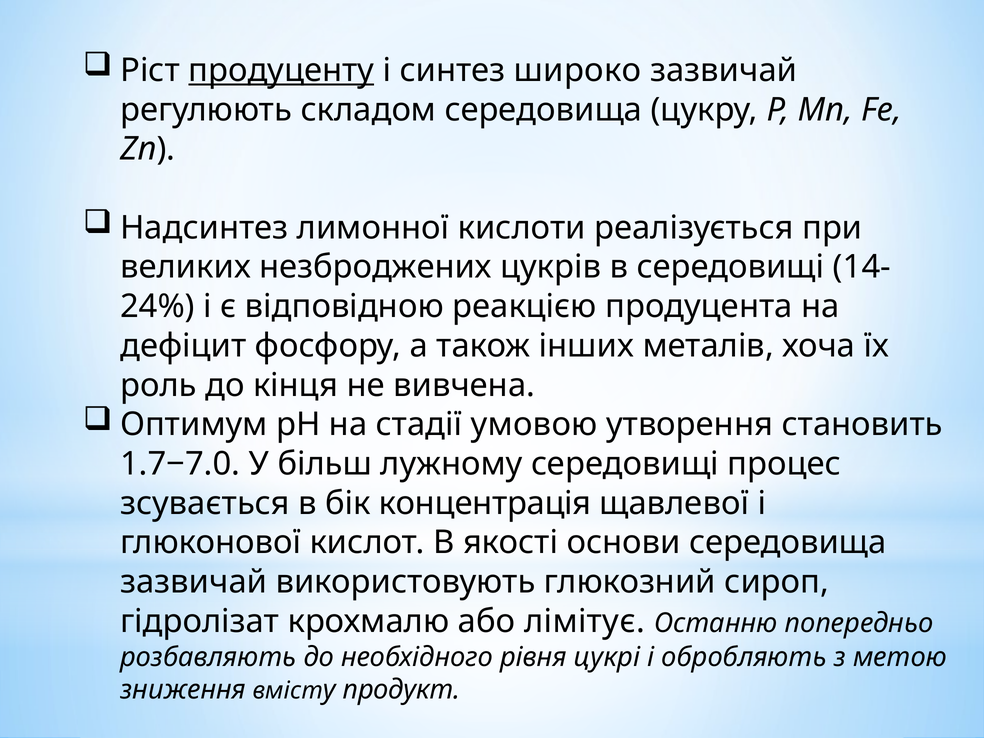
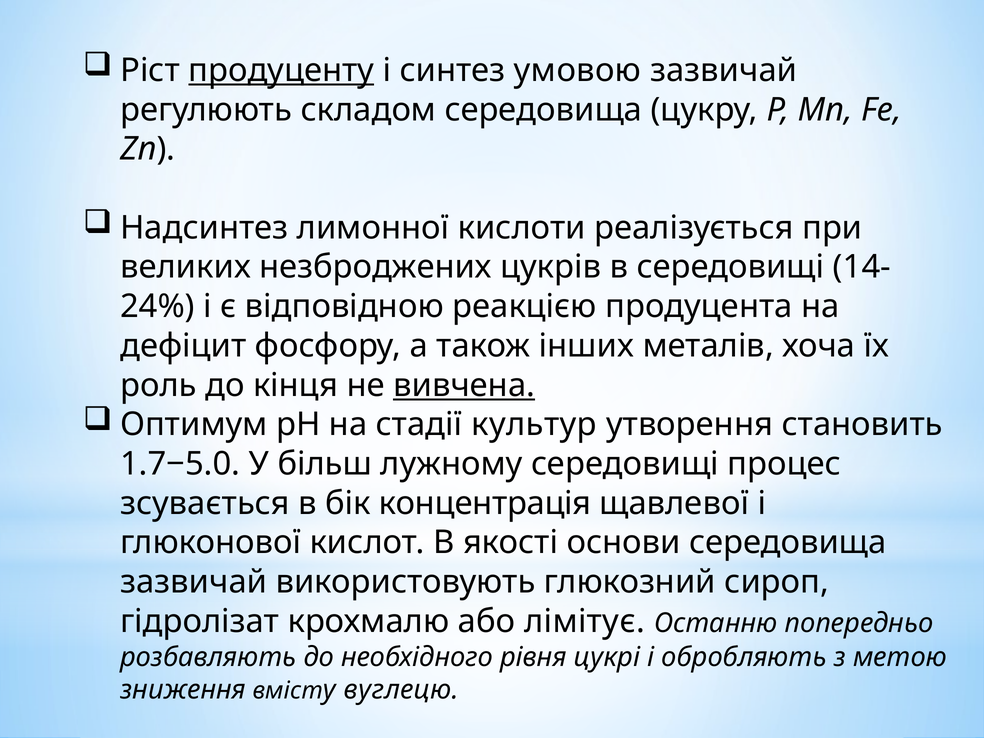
широко: широко -> умовою
вивчена underline: none -> present
умовою: умовою -> культур
1.7−7.0: 1.7−7.0 -> 1.7−5.0
продукт: продукт -> вуглецю
